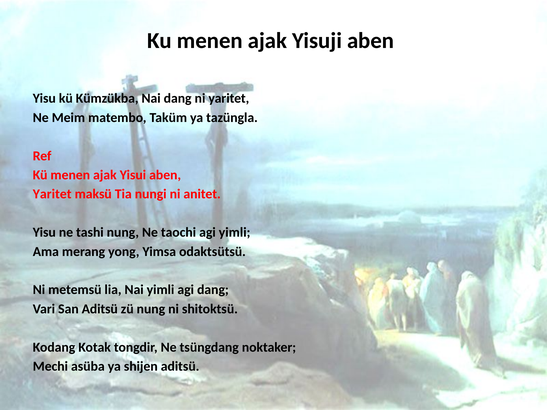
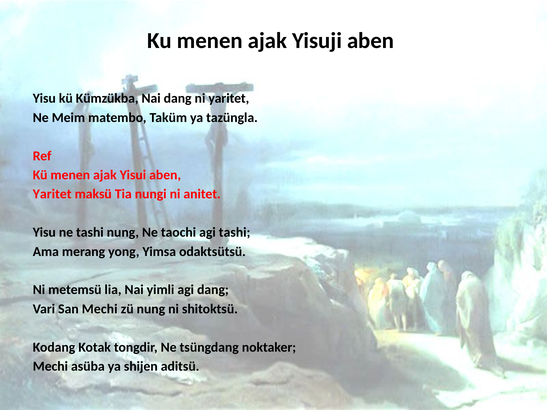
agi yimli: yimli -> tashi
San Aditsü: Aditsü -> Mechi
